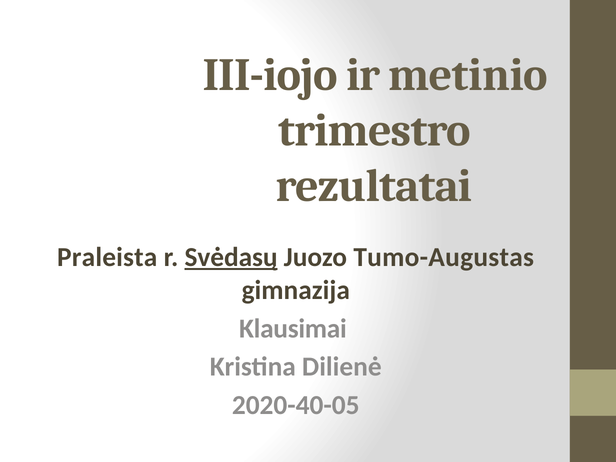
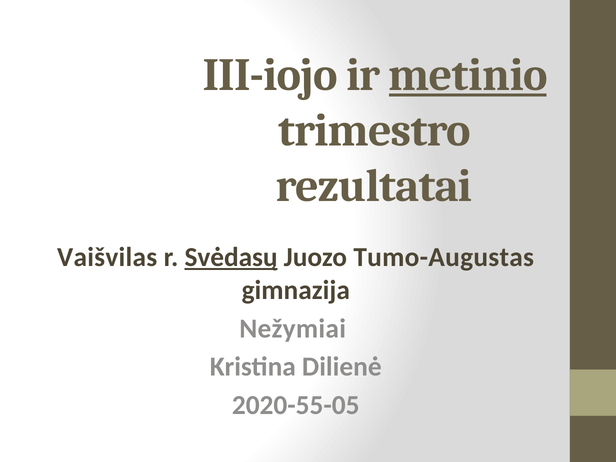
metinio underline: none -> present
Praleista: Praleista -> Vaišvilas
Klausimai: Klausimai -> Nežymiai
2020-40-05: 2020-40-05 -> 2020-55-05
